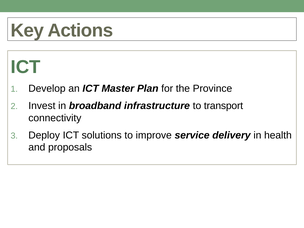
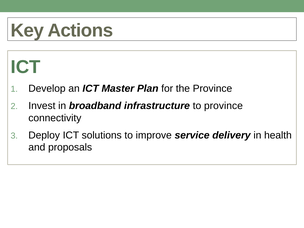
to transport: transport -> province
